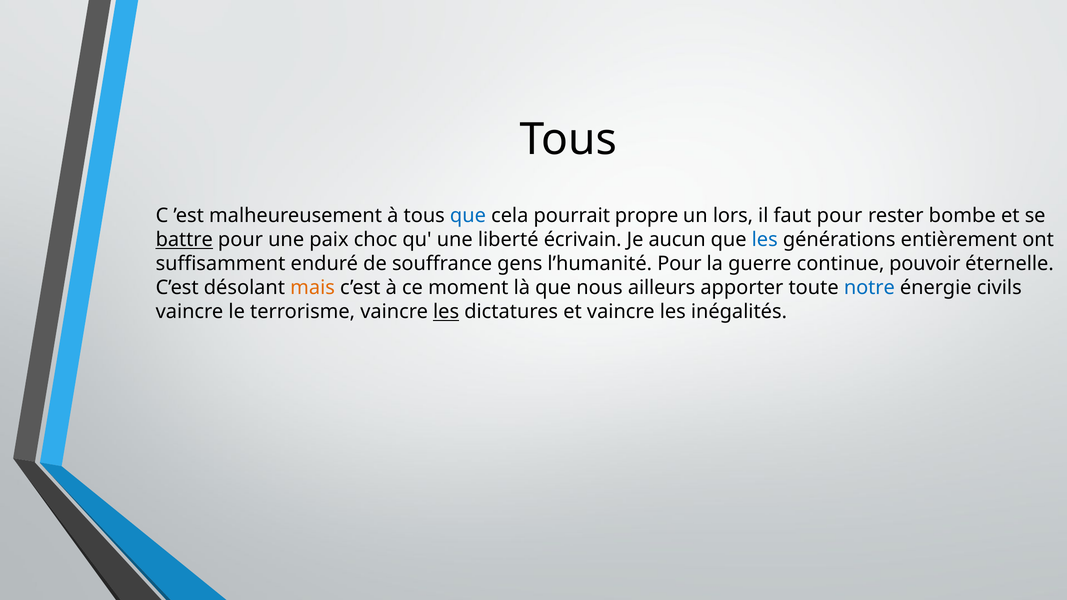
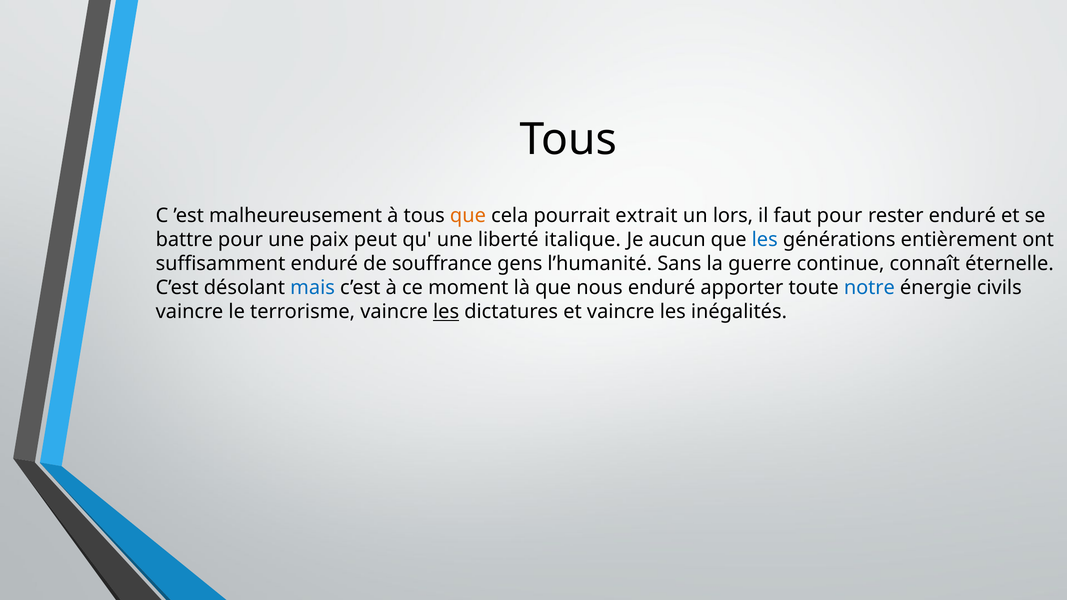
que at (468, 216) colour: blue -> orange
propre: propre -> extrait
rester bombe: bombe -> enduré
battre underline: present -> none
choc: choc -> peut
écrivain: écrivain -> italique
l’humanité Pour: Pour -> Sans
pouvoir: pouvoir -> connaît
mais colour: orange -> blue
nous ailleurs: ailleurs -> enduré
